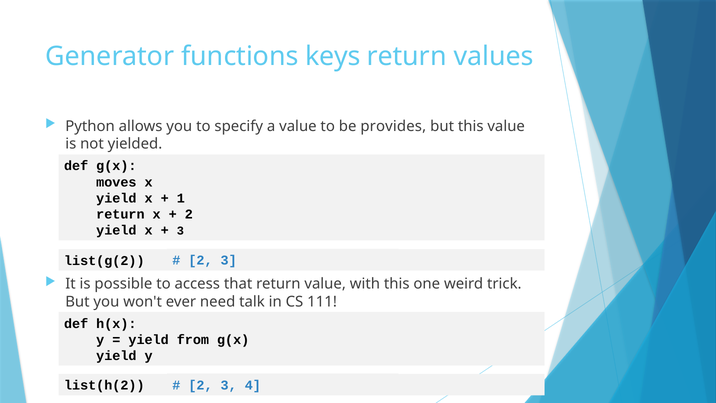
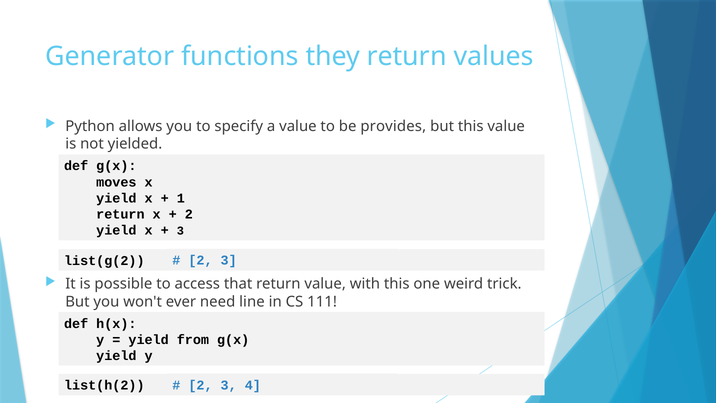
keys: keys -> they
talk: talk -> line
